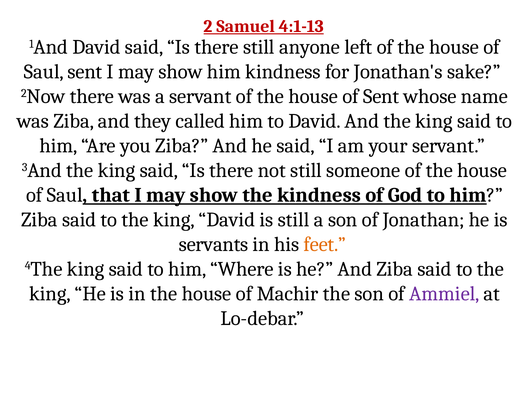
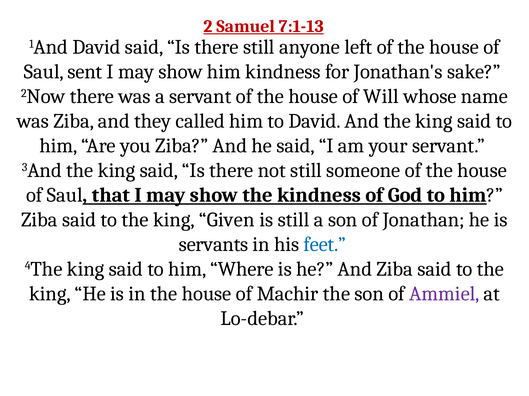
4:1-13: 4:1-13 -> 7:1-13
of Sent: Sent -> Will
king David: David -> Given
feet colour: orange -> blue
